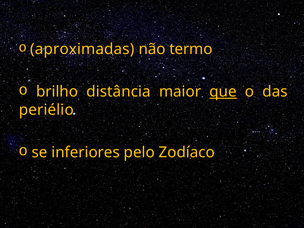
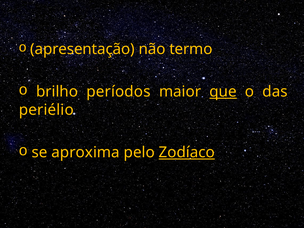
aproximadas: aproximadas -> apresentação
distância: distância -> períodos
inferiores: inferiores -> aproxima
Zodíaco underline: none -> present
